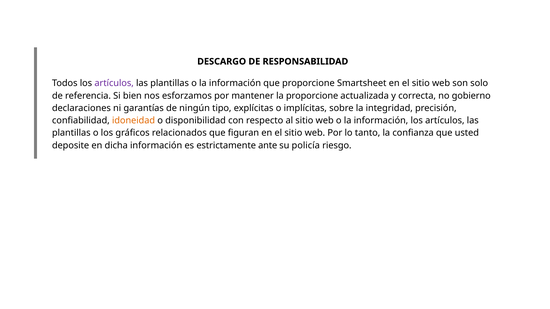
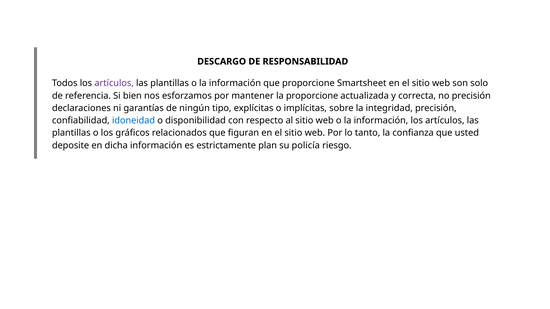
no gobierno: gobierno -> precisión
idoneidad colour: orange -> blue
ante: ante -> plan
